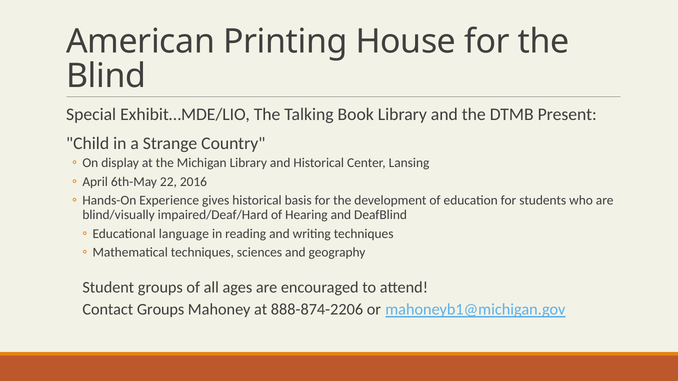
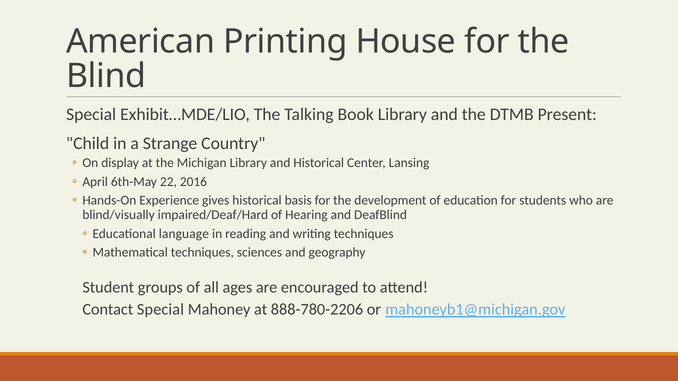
Contact Groups: Groups -> Special
888-874-2206: 888-874-2206 -> 888-780-2206
